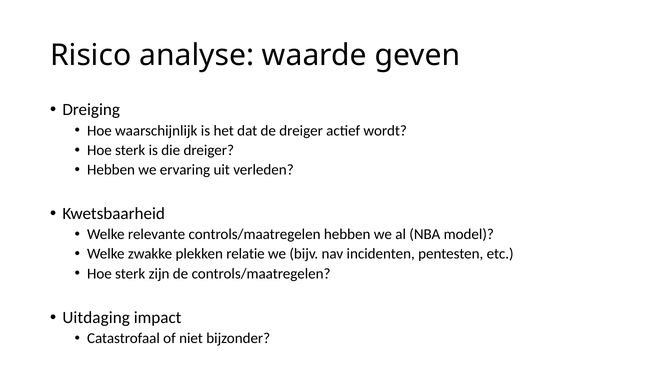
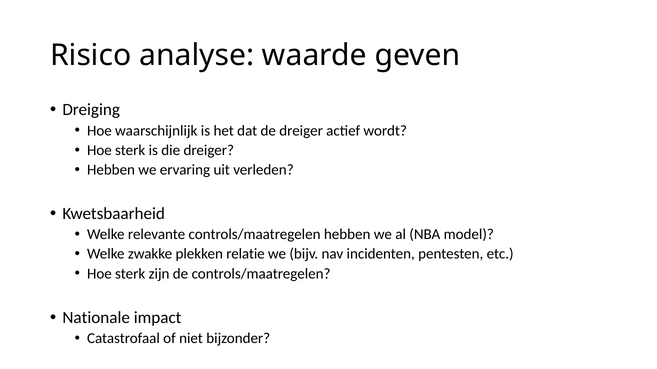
Uitdaging: Uitdaging -> Nationale
